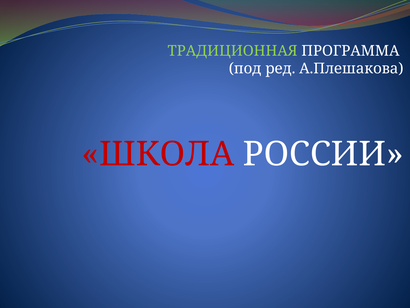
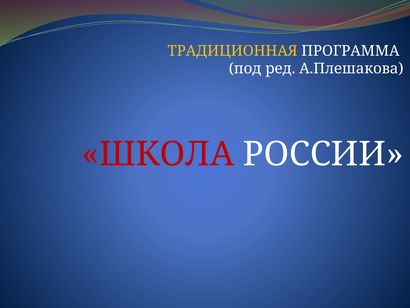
ТРАДИЦИОННАЯ colour: light green -> yellow
